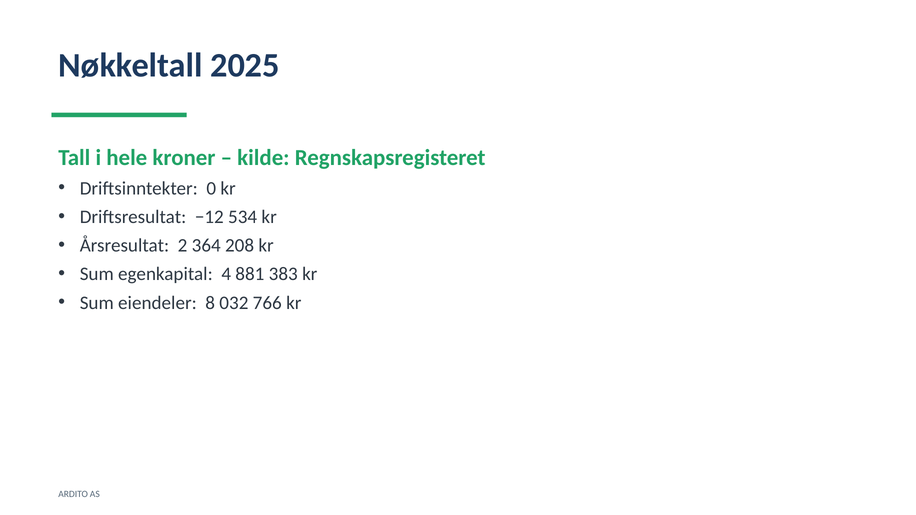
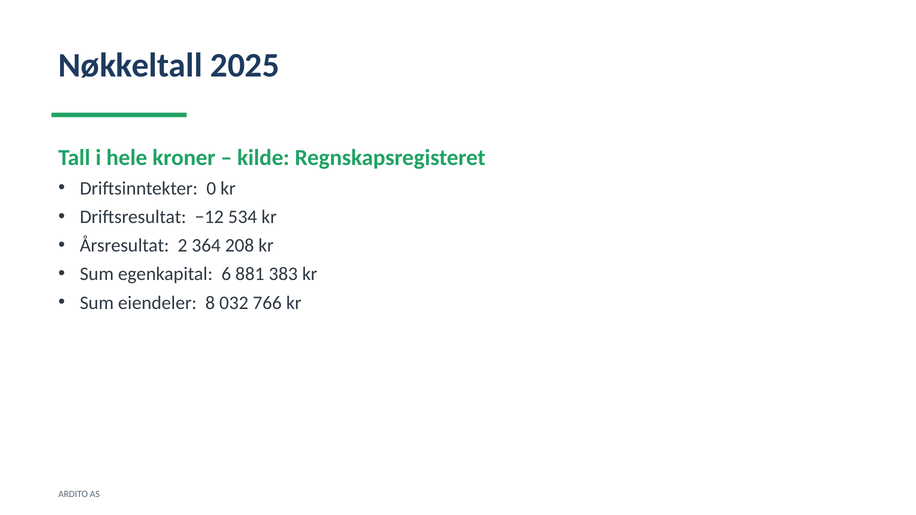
4: 4 -> 6
